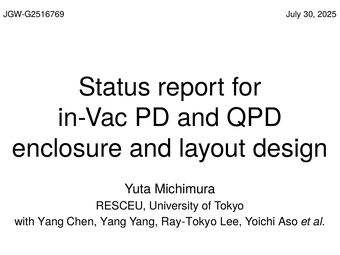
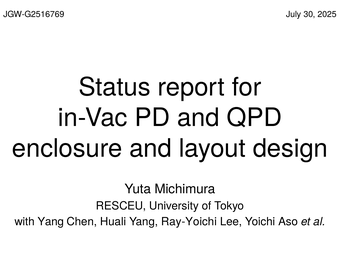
Chen Yang: Yang -> Huali
Ray-Tokyo: Ray-Tokyo -> Ray-Yoichi
